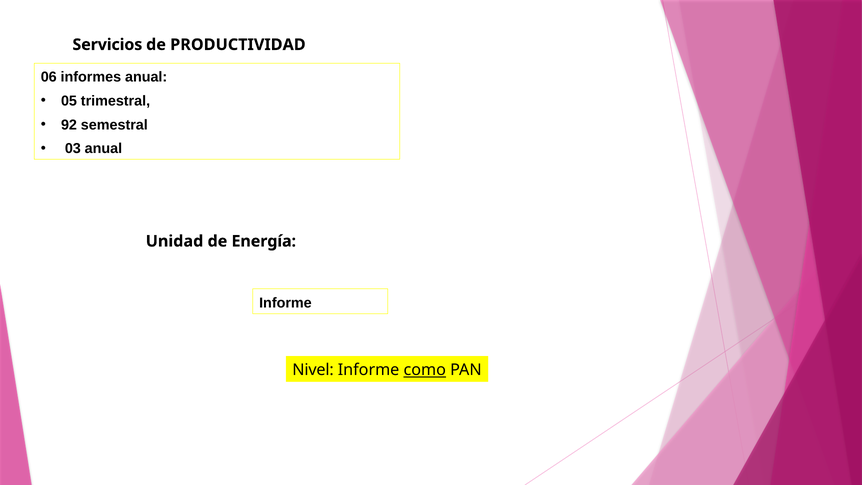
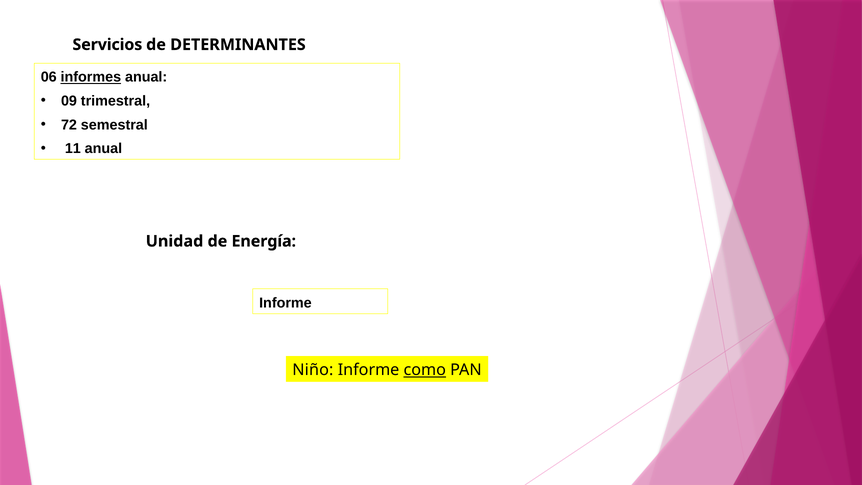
PRODUCTIVIDAD: PRODUCTIVIDAD -> DETERMINANTES
informes underline: none -> present
05: 05 -> 09
92: 92 -> 72
03: 03 -> 11
Nivel: Nivel -> Niño
